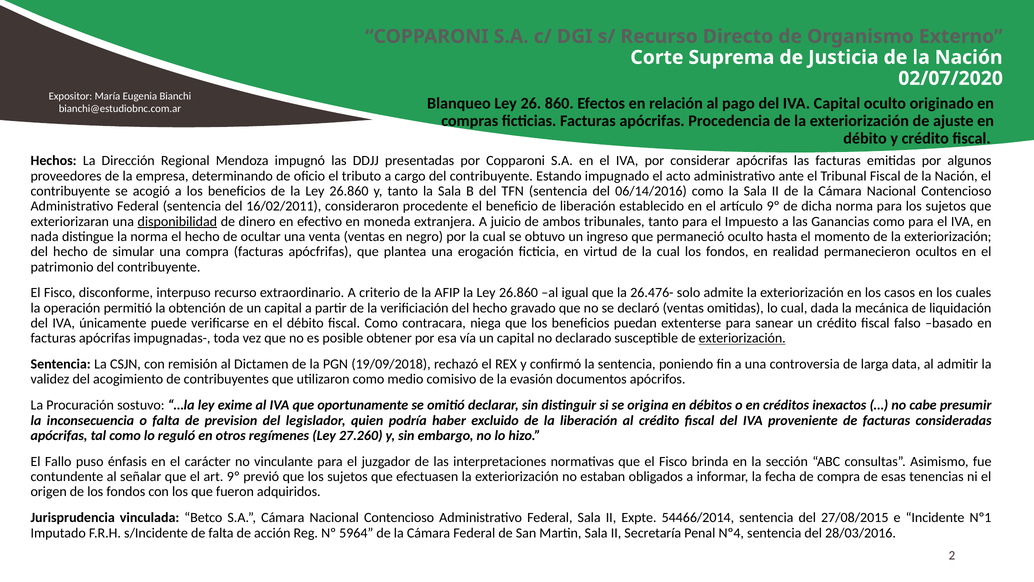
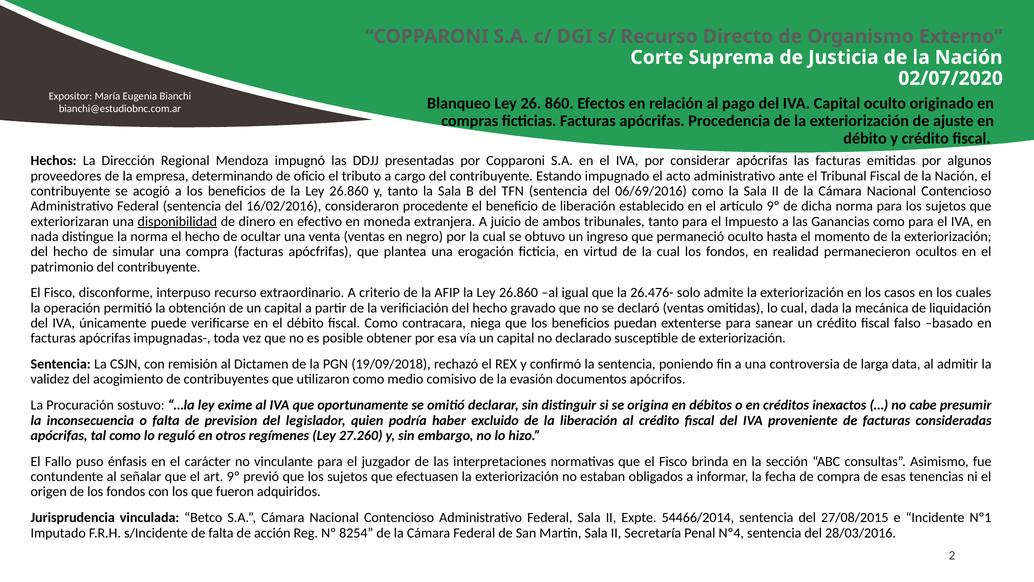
06/14/2016: 06/14/2016 -> 06/69/2016
16/02/2011: 16/02/2011 -> 16/02/2016
exteriorización at (742, 338) underline: present -> none
5964: 5964 -> 8254
